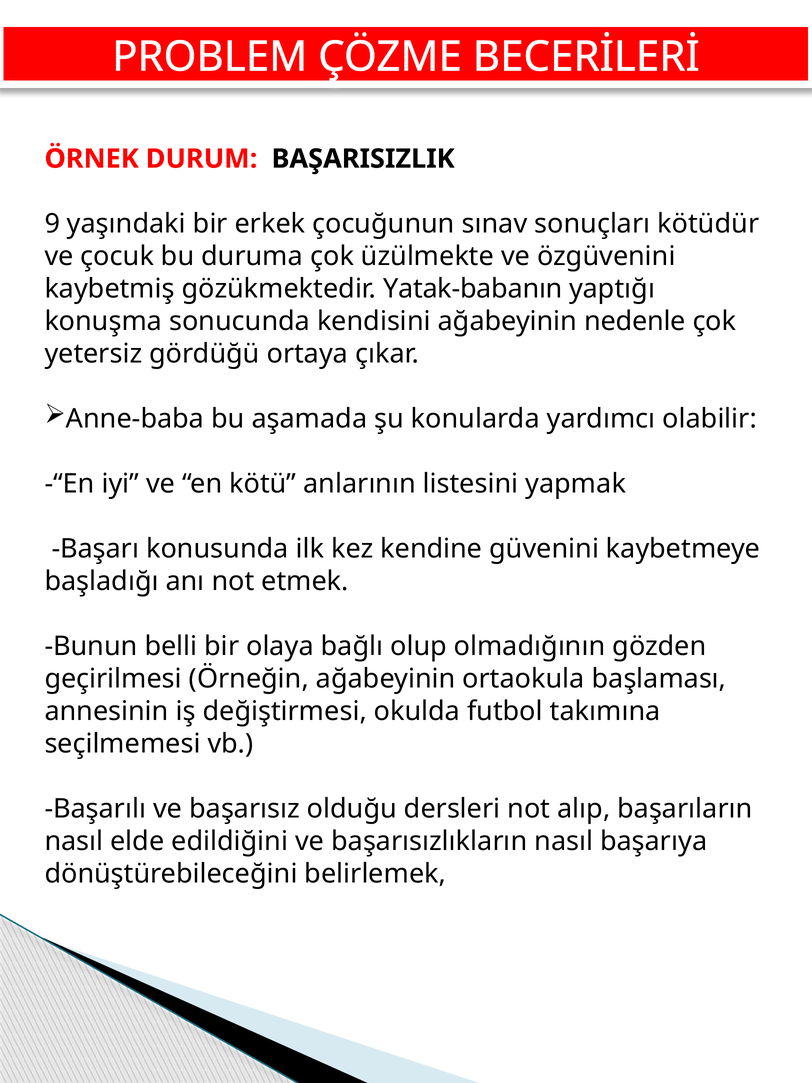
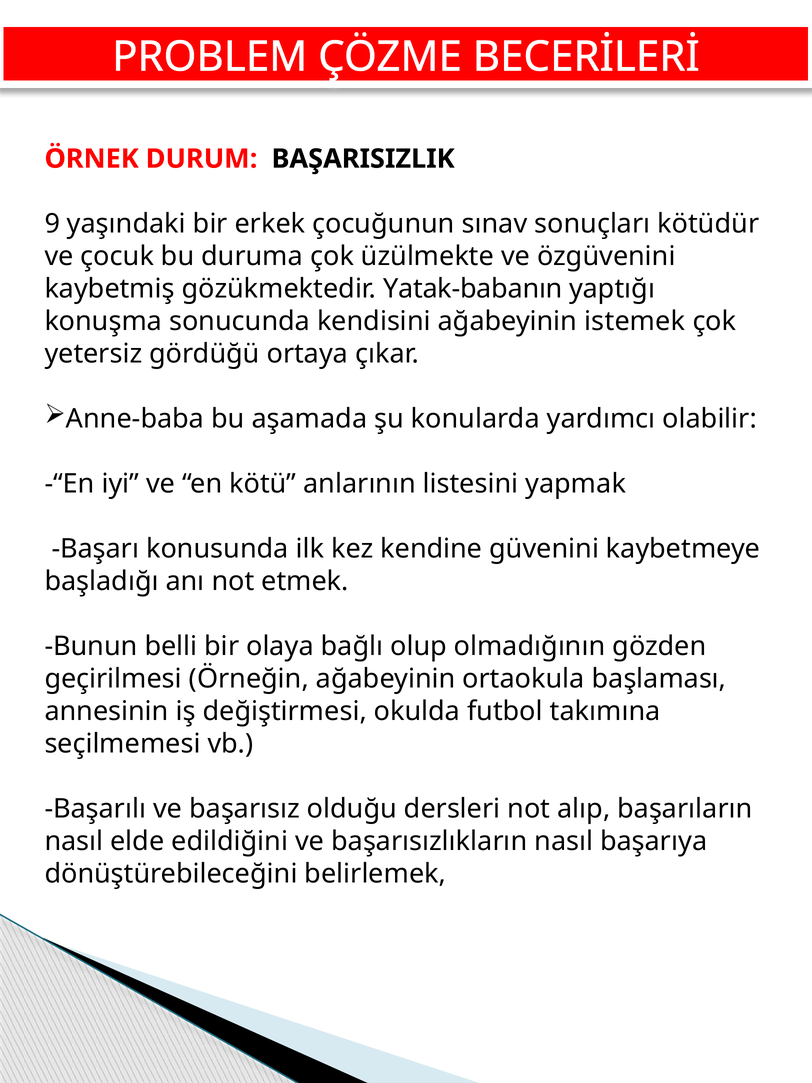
nedenle: nedenle -> istemek
